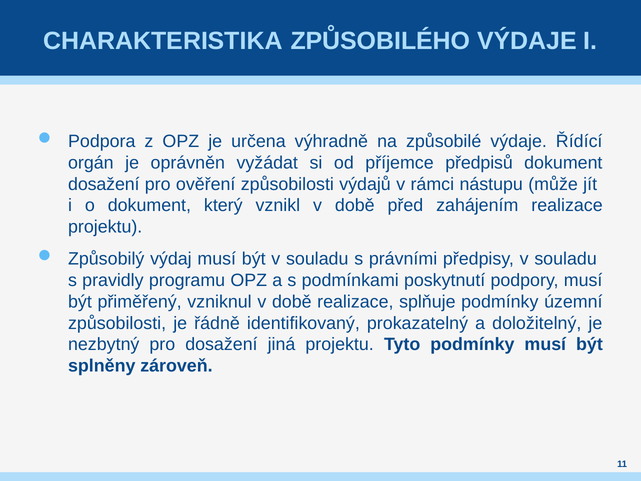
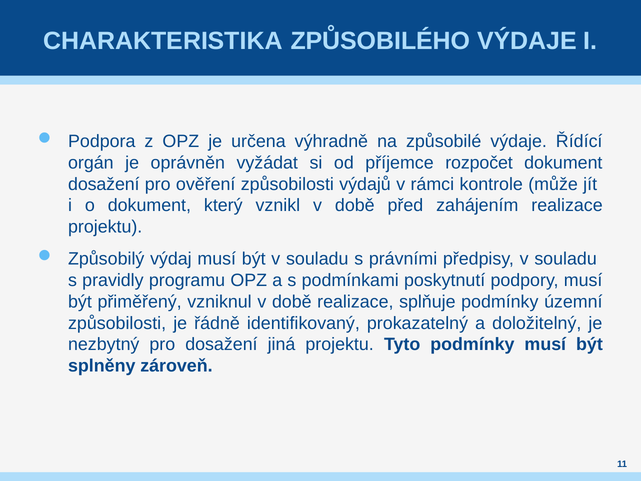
předpisů: předpisů -> rozpočet
nástupu: nástupu -> kontrole
